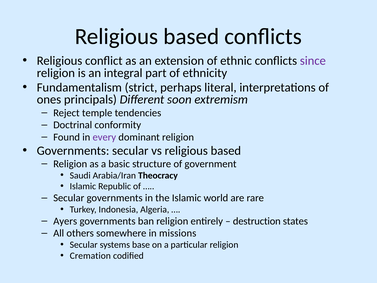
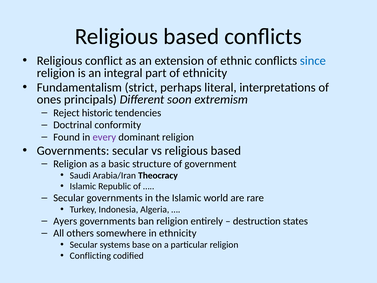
since colour: purple -> blue
temple: temple -> historic
in missions: missions -> ethnicity
Cremation: Cremation -> Conflicting
